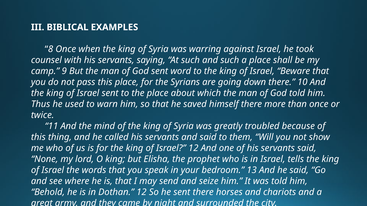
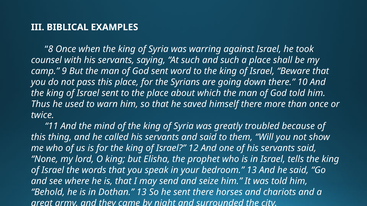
Dothan 12: 12 -> 13
